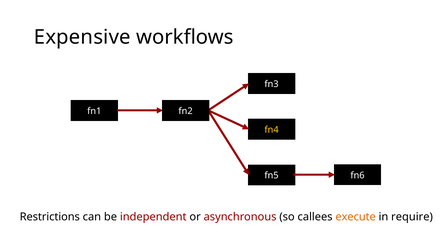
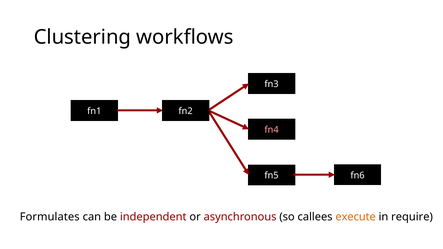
Expensive: Expensive -> Clustering
fn4 colour: yellow -> pink
Restrictions: Restrictions -> Formulates
